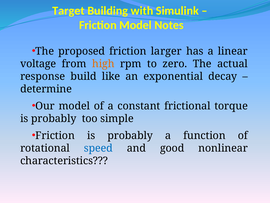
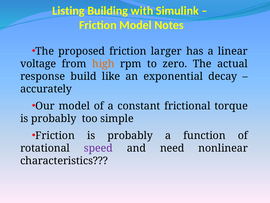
Target: Target -> Listing
determine: determine -> accurately
speed colour: blue -> purple
good: good -> need
